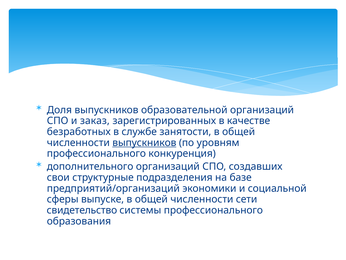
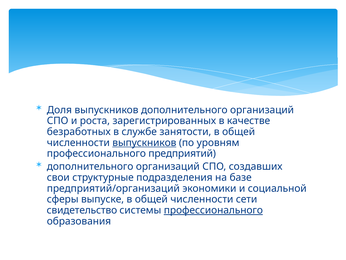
выпускников образовательной: образовательной -> дополнительного
заказ: заказ -> роста
конкуренция: конкуренция -> предприятий
профессионального at (213, 210) underline: none -> present
